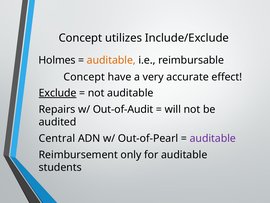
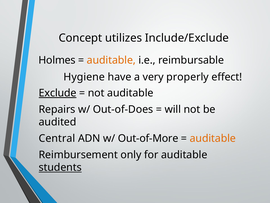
Concept at (84, 77): Concept -> Hygiene
accurate: accurate -> properly
Out-of-Audit: Out-of-Audit -> Out-of-Does
Out-of-Pearl: Out-of-Pearl -> Out-of-More
auditable at (213, 138) colour: purple -> orange
students underline: none -> present
